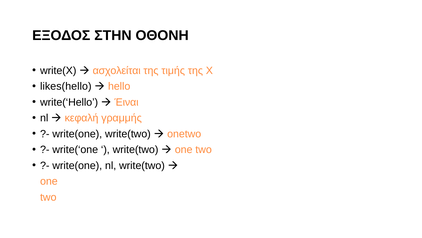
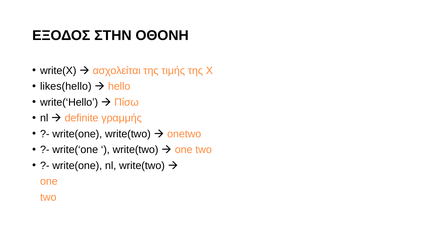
Έιναι: Έιναι -> Πίσω
κεφαλή: κεφαλή -> definite
